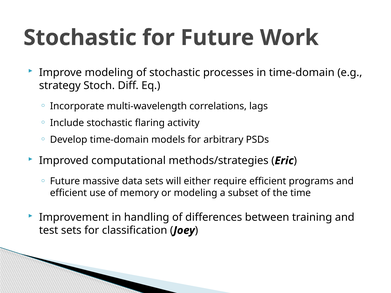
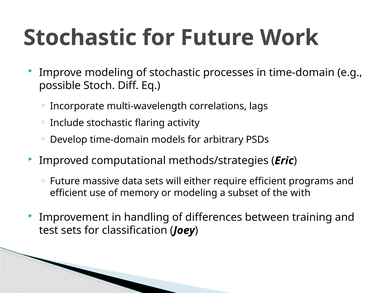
strategy: strategy -> possible
time: time -> with
